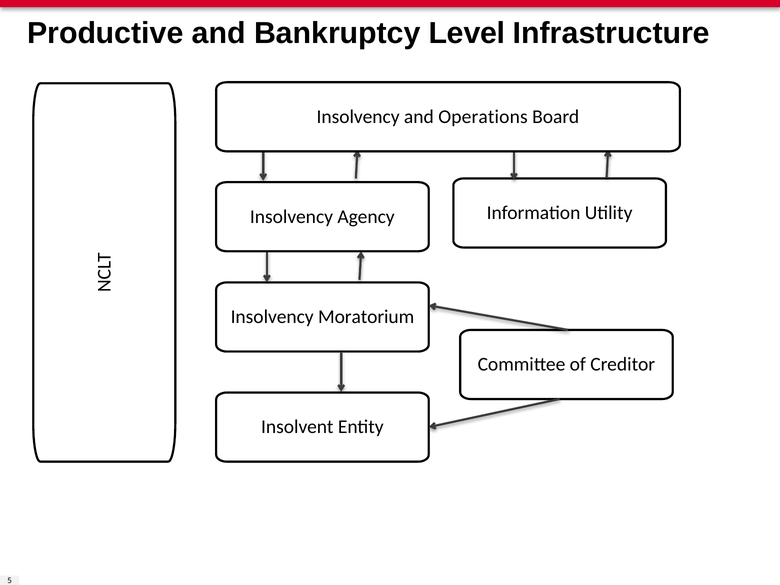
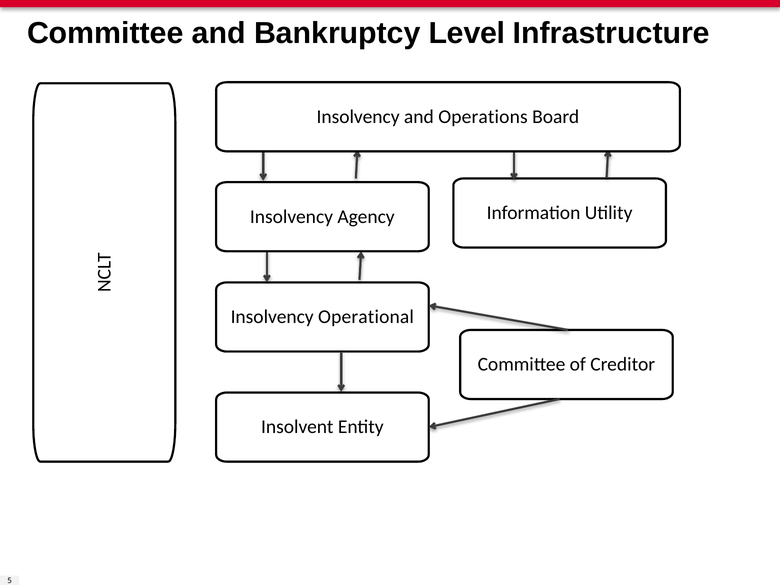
Productive at (105, 33): Productive -> Committee
Moratorium: Moratorium -> Operational
